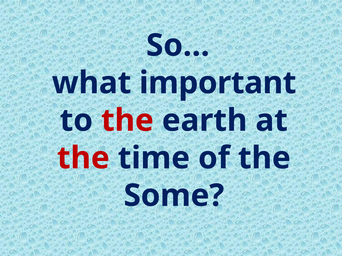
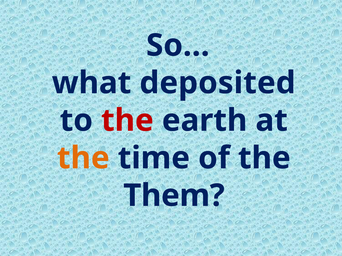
important: important -> deposited
the at (83, 158) colour: red -> orange
Some: Some -> Them
